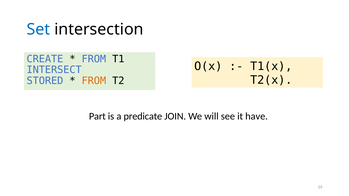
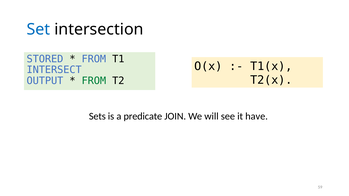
CREATE: CREATE -> STORED
STORED: STORED -> OUTPUT
FROM at (94, 81) colour: orange -> green
Part: Part -> Sets
